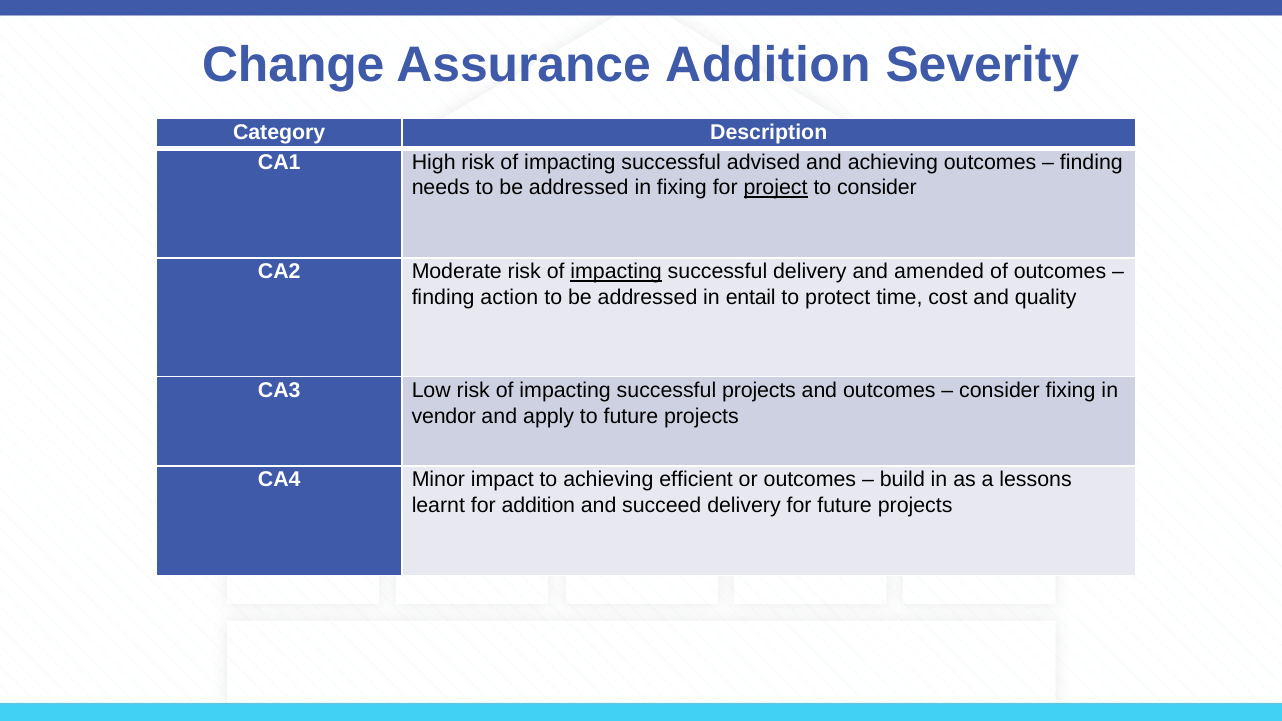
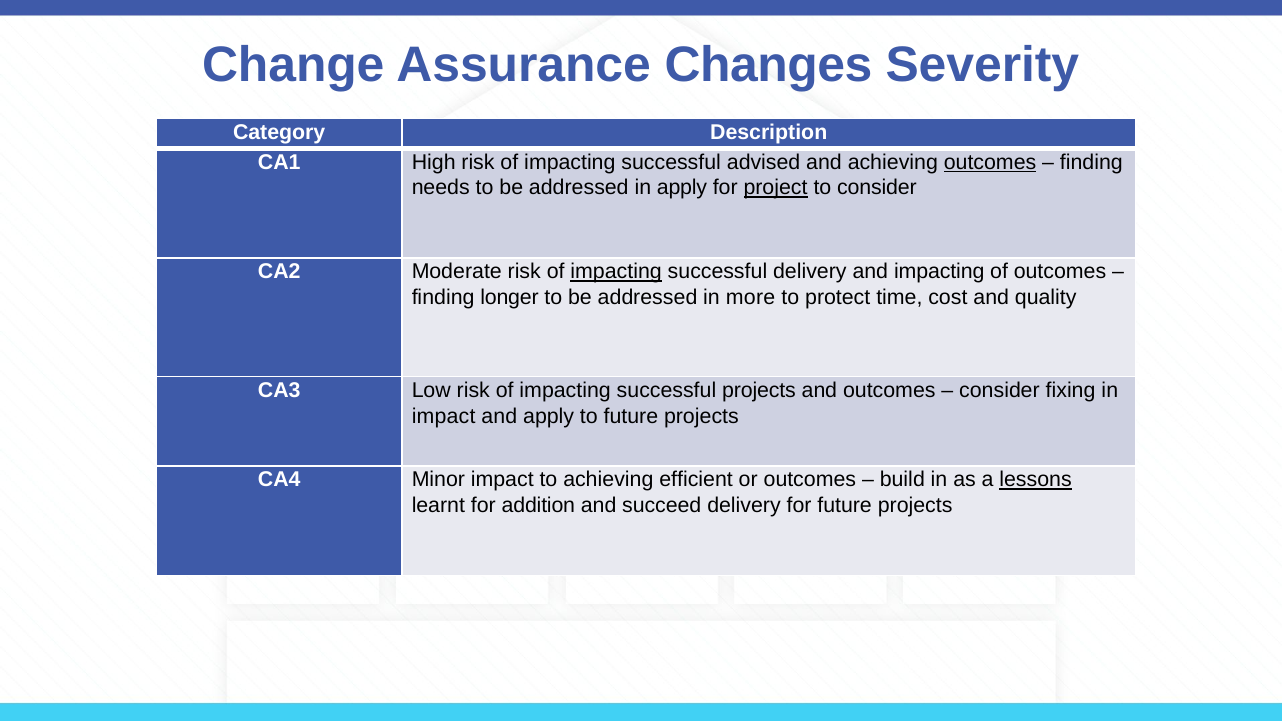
Assurance Addition: Addition -> Changes
outcomes at (990, 162) underline: none -> present
in fixing: fixing -> apply
and amended: amended -> impacting
action: action -> longer
entail: entail -> more
vendor at (444, 416): vendor -> impact
lessons underline: none -> present
